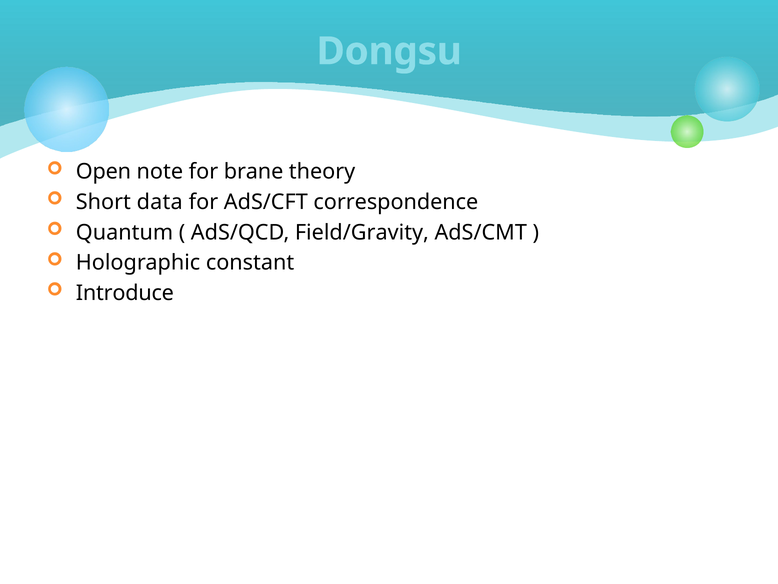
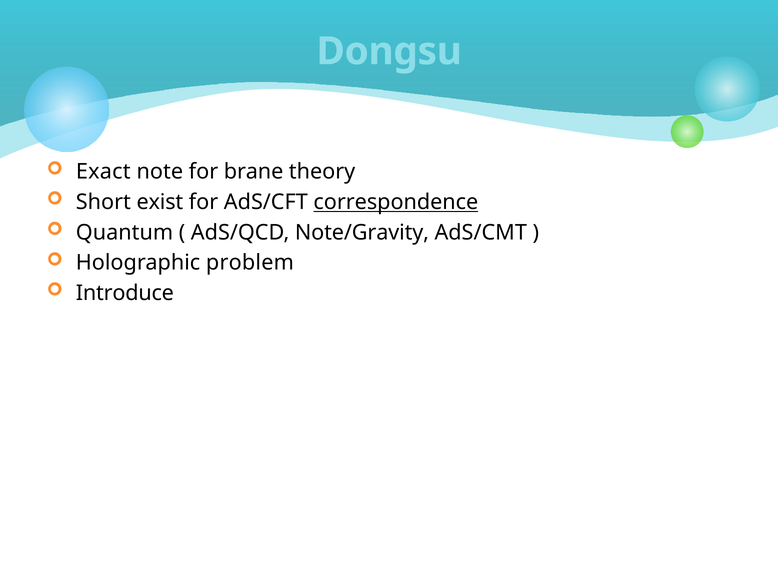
Open: Open -> Exact
data: data -> exist
correspondence underline: none -> present
Field/Gravity: Field/Gravity -> Note/Gravity
constant: constant -> problem
